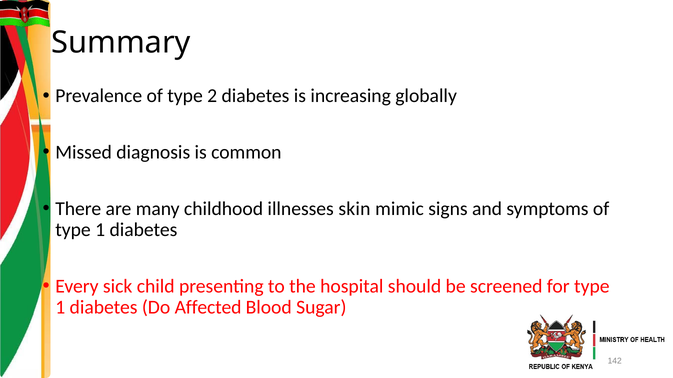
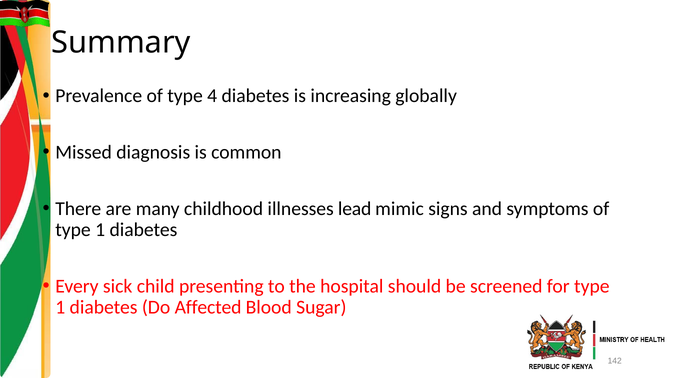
2: 2 -> 4
skin: skin -> lead
